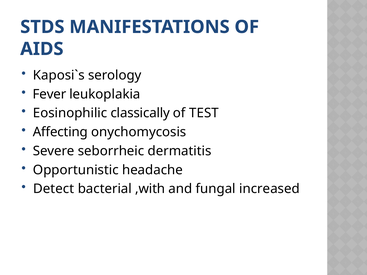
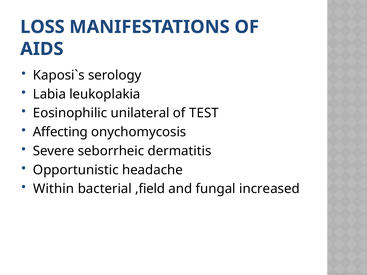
STDS: STDS -> LOSS
Fever: Fever -> Labia
classically: classically -> unilateral
Detect: Detect -> Within
,with: ,with -> ,field
